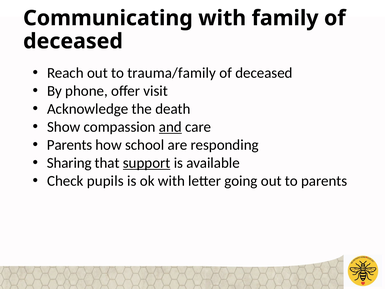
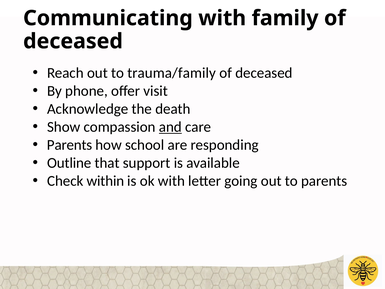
Sharing: Sharing -> Outline
support underline: present -> none
pupils: pupils -> within
